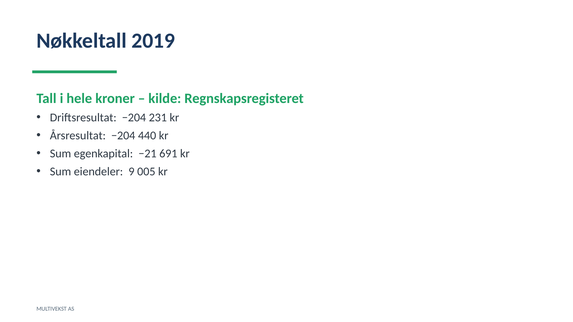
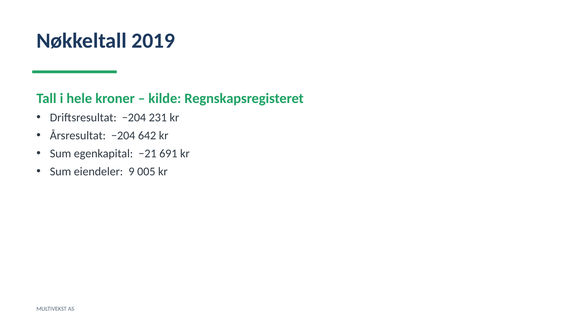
440: 440 -> 642
